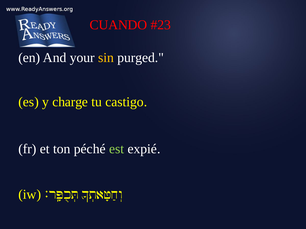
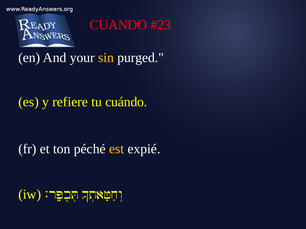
charge: charge -> refiere
castigo: castigo -> cuándo
est colour: light green -> yellow
